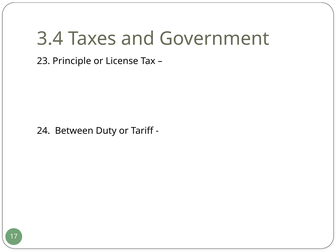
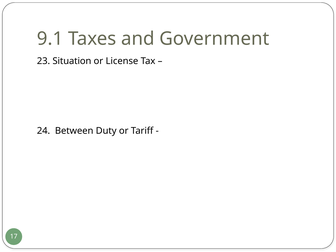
3.4: 3.4 -> 9.1
Principle: Principle -> Situation
